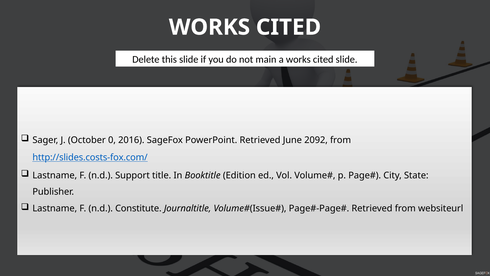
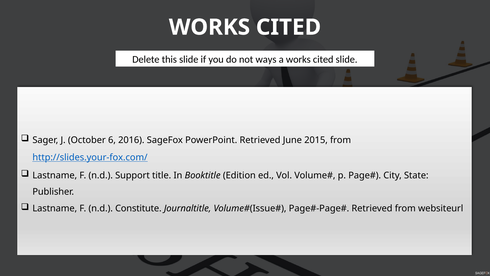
main: main -> ways
0: 0 -> 6
2092: 2092 -> 2015
http://slides.costs-fox.com/: http://slides.costs-fox.com/ -> http://slides.your-fox.com/
